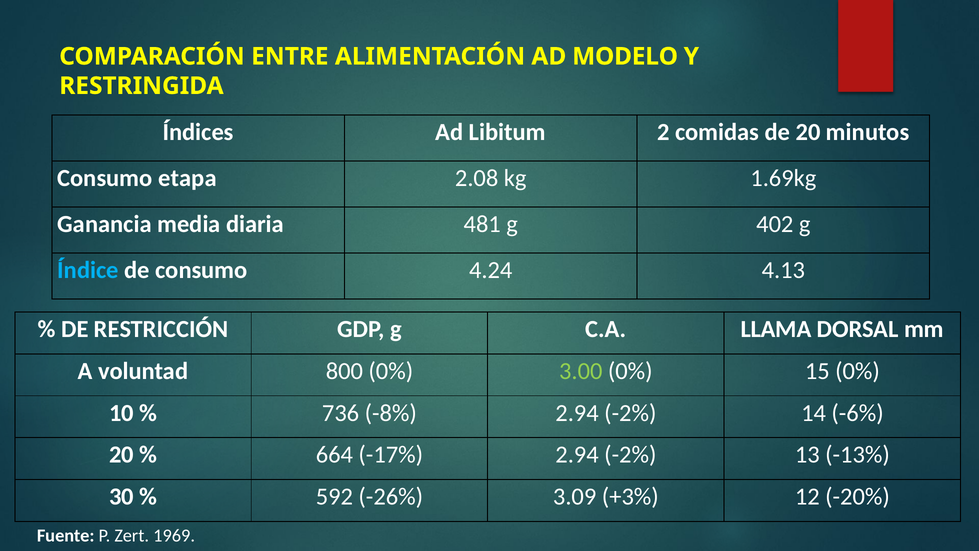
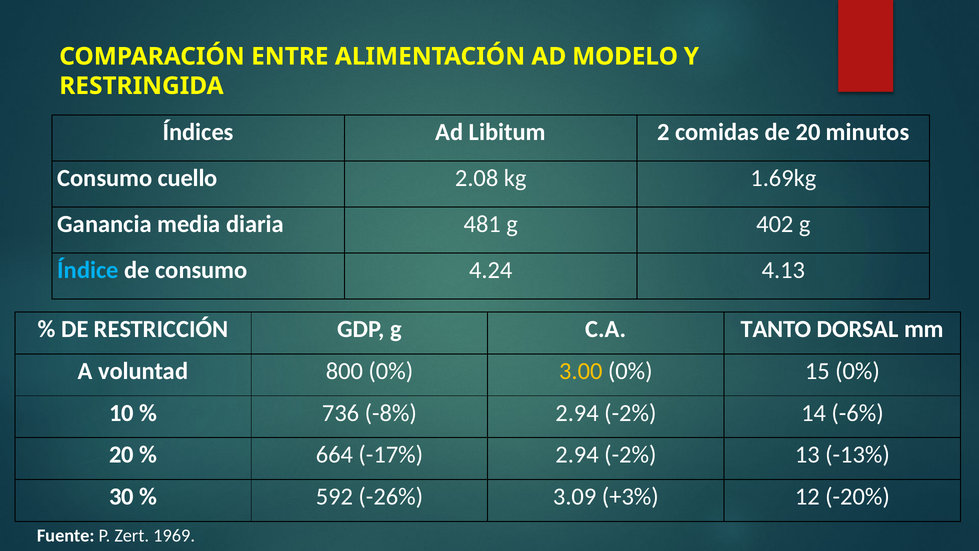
etapa: etapa -> cuello
LLAMA: LLAMA -> TANTO
3.00 colour: light green -> yellow
